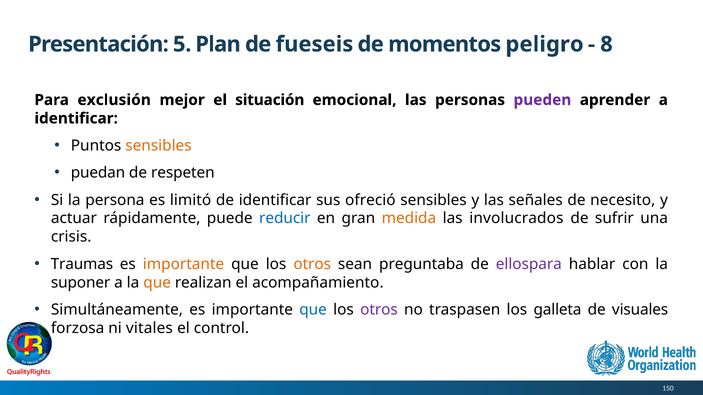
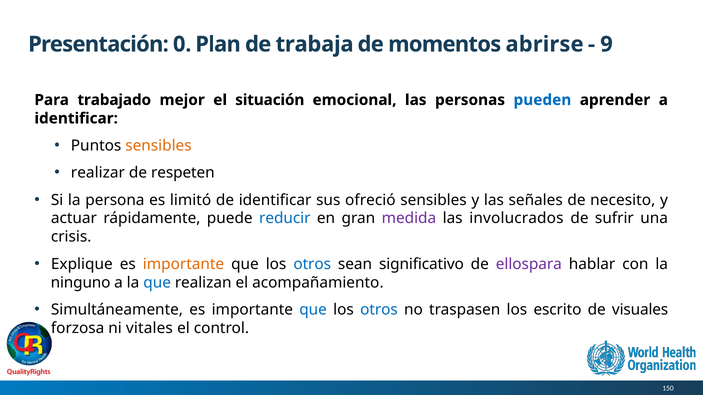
5: 5 -> 0
fueseis: fueseis -> trabaja
peligro: peligro -> abrirse
8: 8 -> 9
exclusión: exclusión -> trabajado
pueden colour: purple -> blue
puedan: puedan -> realizar
medida colour: orange -> purple
Traumas: Traumas -> Explique
otros at (312, 264) colour: orange -> blue
preguntaba: preguntaba -> significativo
suponer: suponer -> ninguno
que at (157, 283) colour: orange -> blue
otros at (379, 310) colour: purple -> blue
galleta: galleta -> escrito
